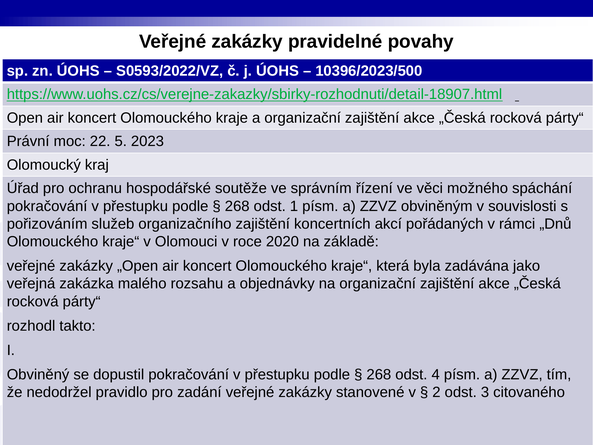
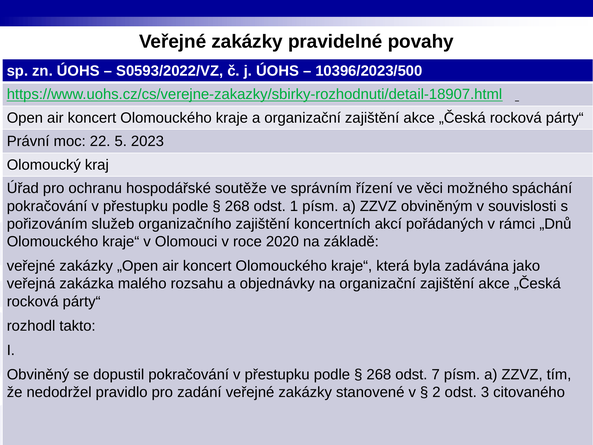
4: 4 -> 7
